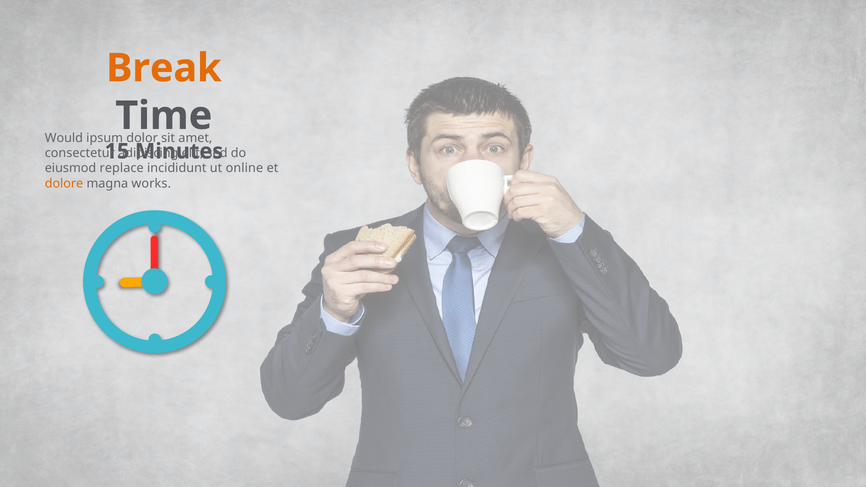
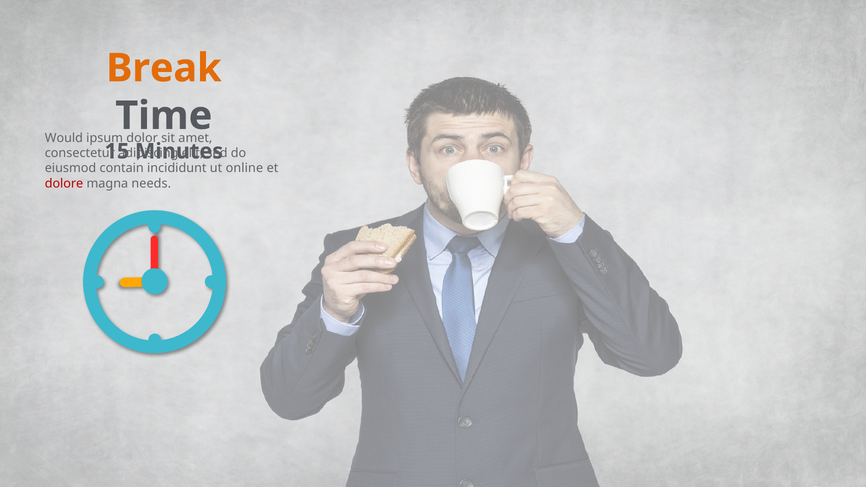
replace: replace -> contain
dolore colour: orange -> red
works: works -> needs
